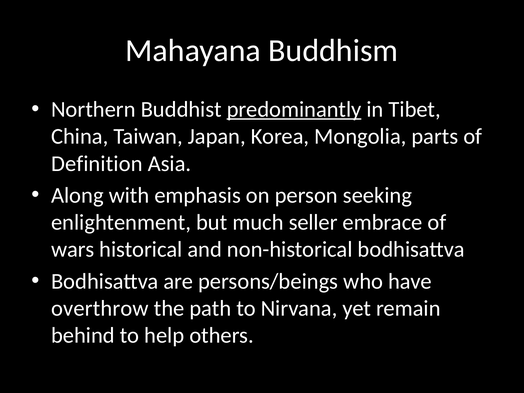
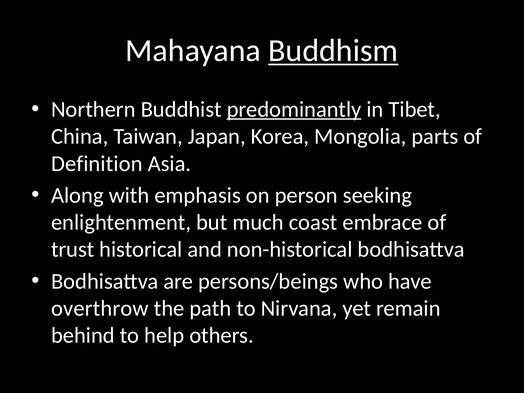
Buddhism underline: none -> present
seller: seller -> coast
wars: wars -> trust
